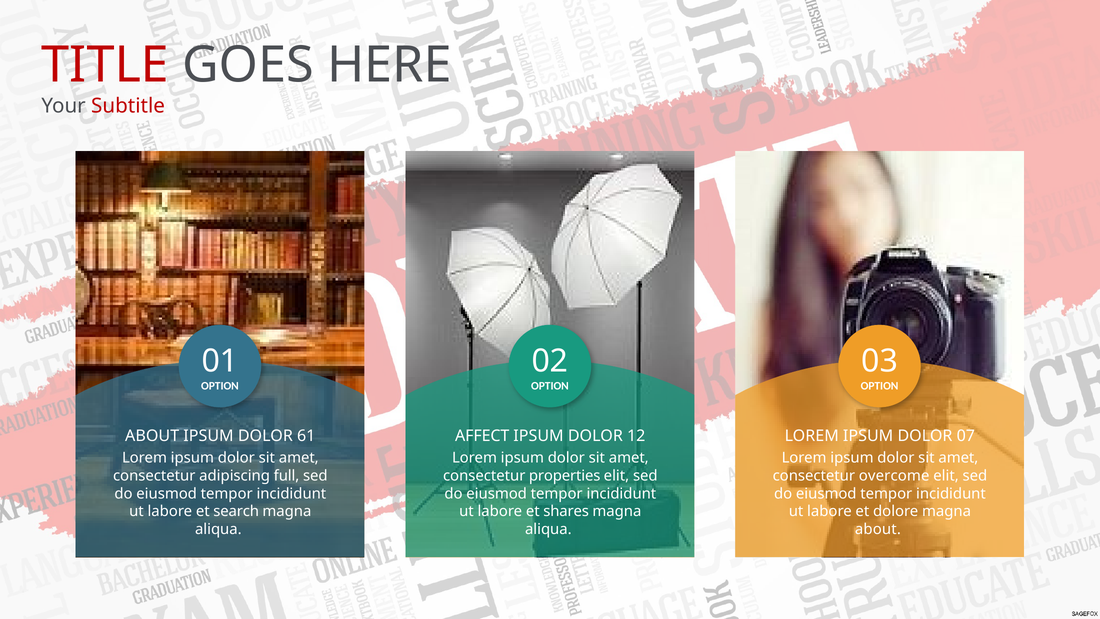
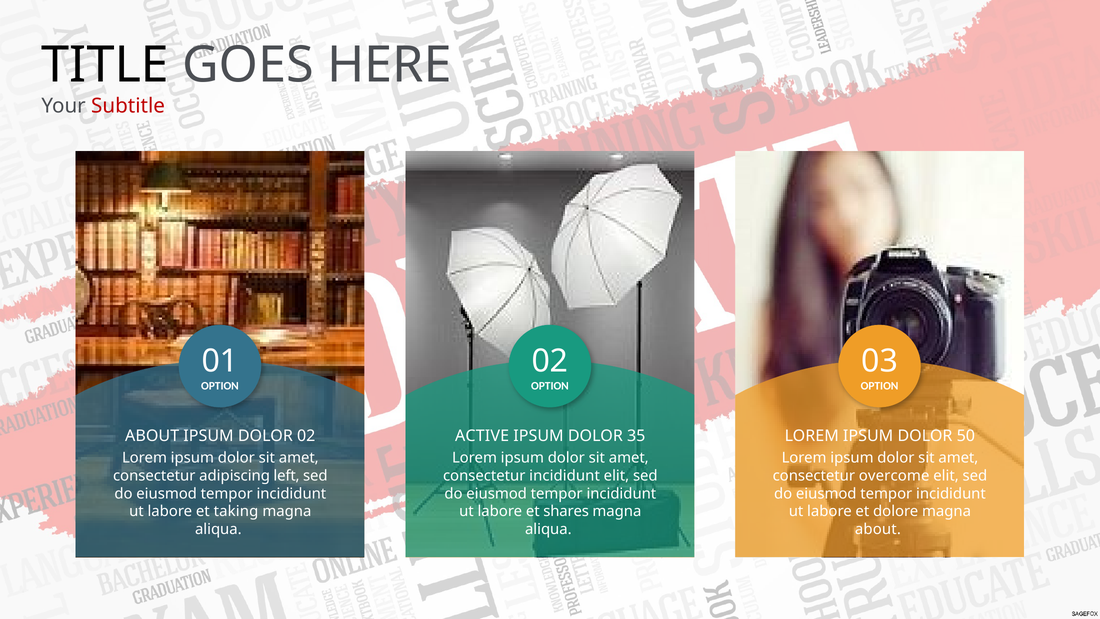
TITLE colour: red -> black
DOLOR 61: 61 -> 02
AFFECT: AFFECT -> ACTIVE
12: 12 -> 35
07: 07 -> 50
full: full -> left
consectetur properties: properties -> incididunt
search: search -> taking
